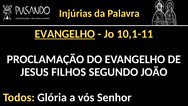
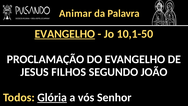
Injúrias: Injúrias -> Animar
10,1-11: 10,1-11 -> 10,1-50
Glória underline: none -> present
